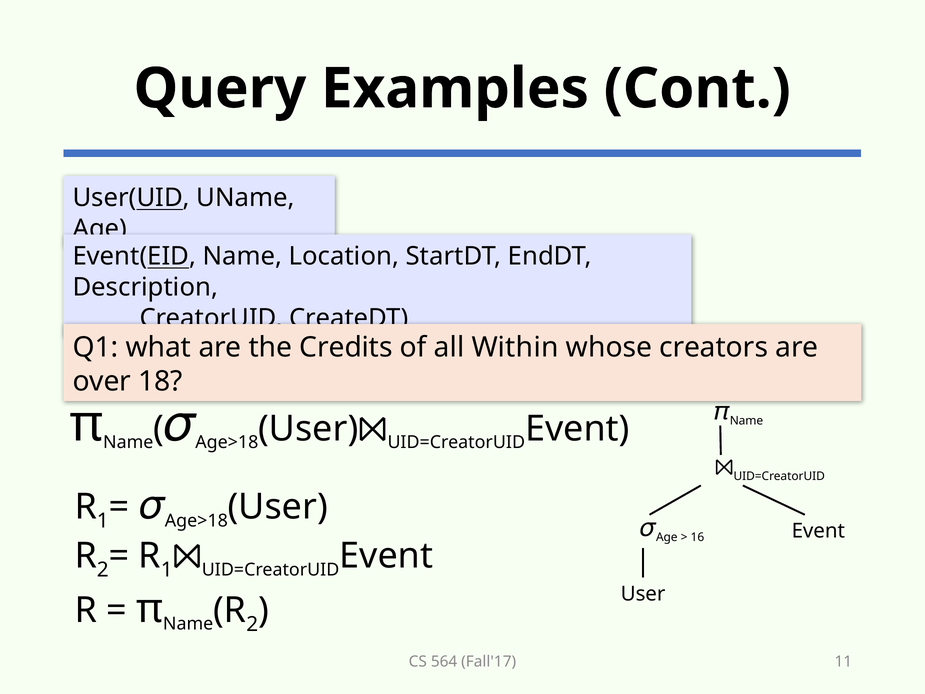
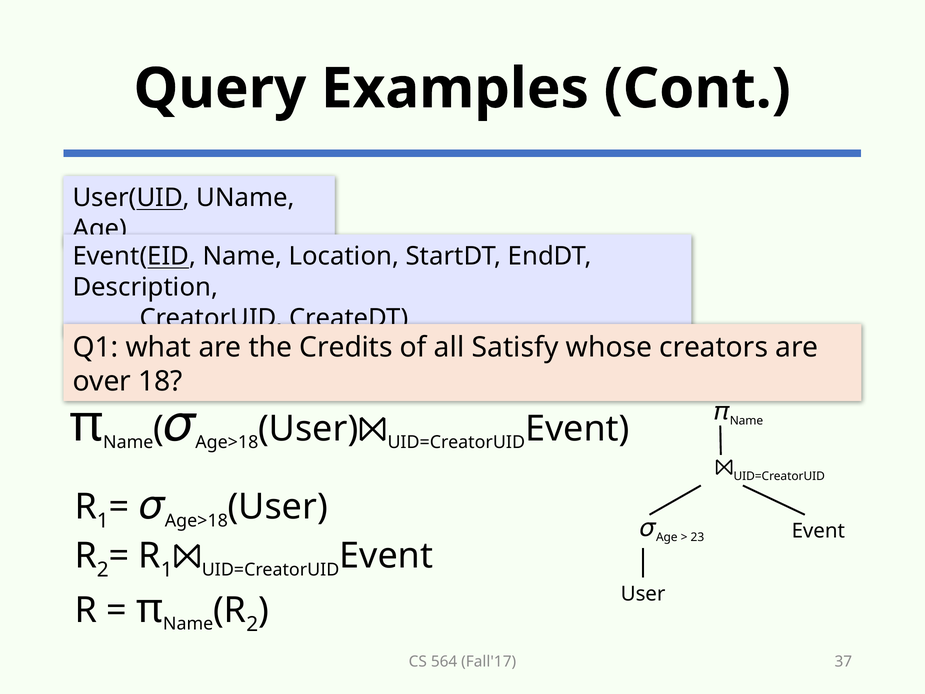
Within: Within -> Satisfy
16: 16 -> 23
11: 11 -> 37
